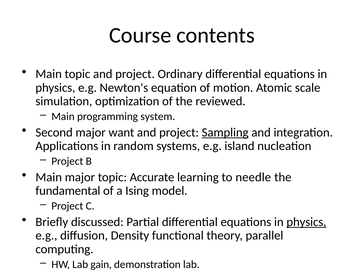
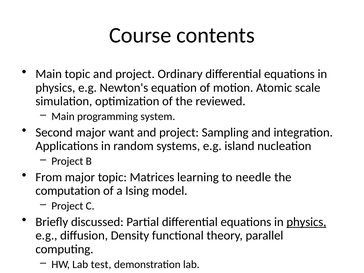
Sampling underline: present -> none
Main at (49, 177): Main -> From
Accurate: Accurate -> Matrices
fundamental: fundamental -> computation
gain: gain -> test
